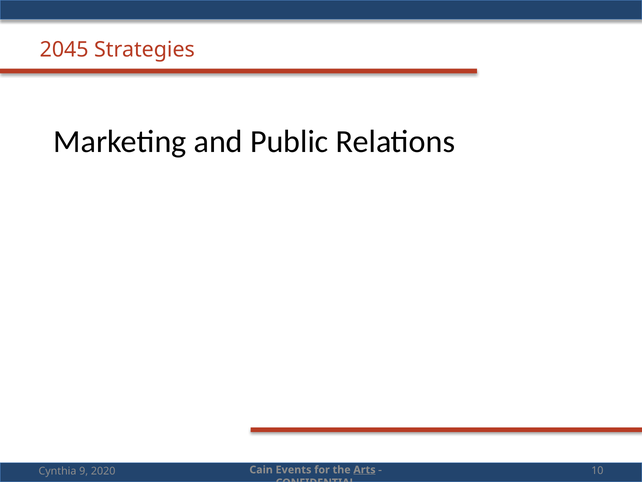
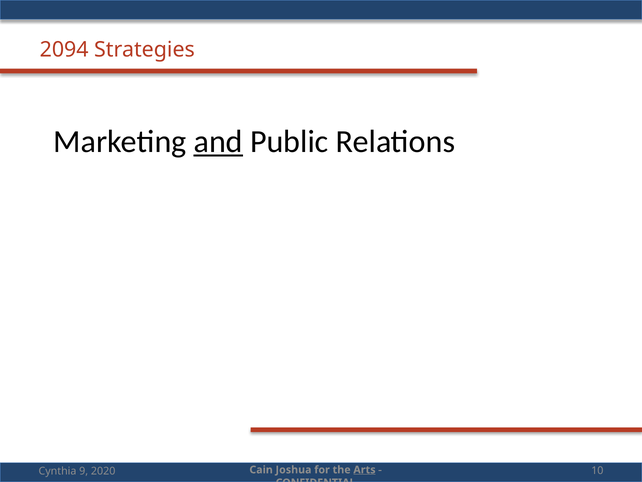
2045: 2045 -> 2094
and underline: none -> present
Events: Events -> Joshua
